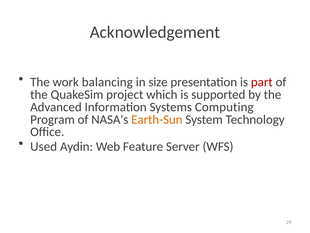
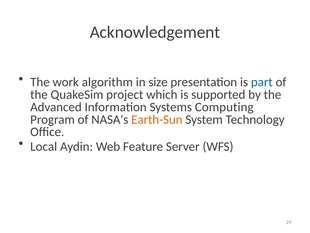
balancing: balancing -> algorithm
part colour: red -> blue
Used: Used -> Local
